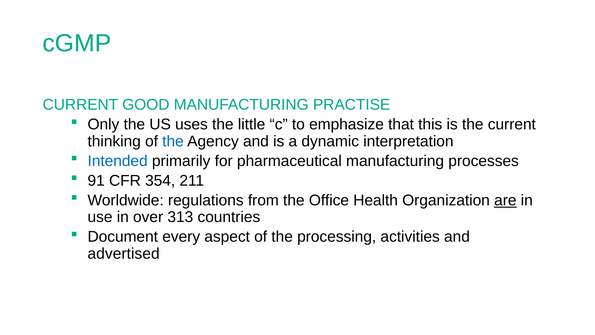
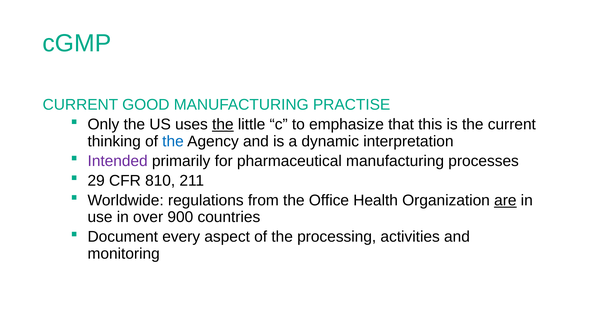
the at (223, 124) underline: none -> present
Intended colour: blue -> purple
91: 91 -> 29
354: 354 -> 810
313: 313 -> 900
advertised: advertised -> monitoring
